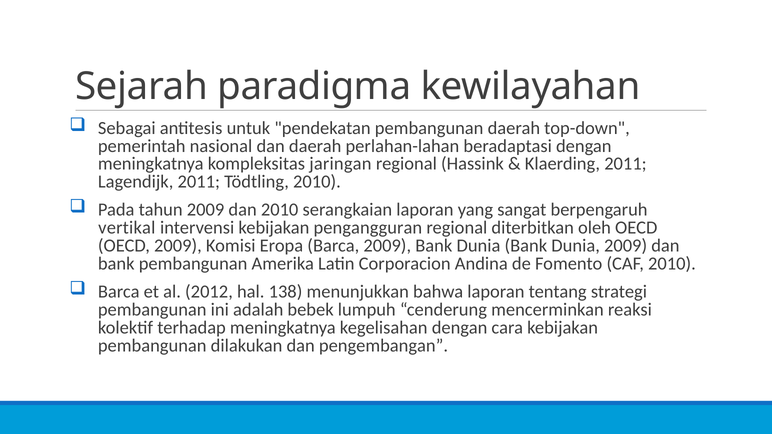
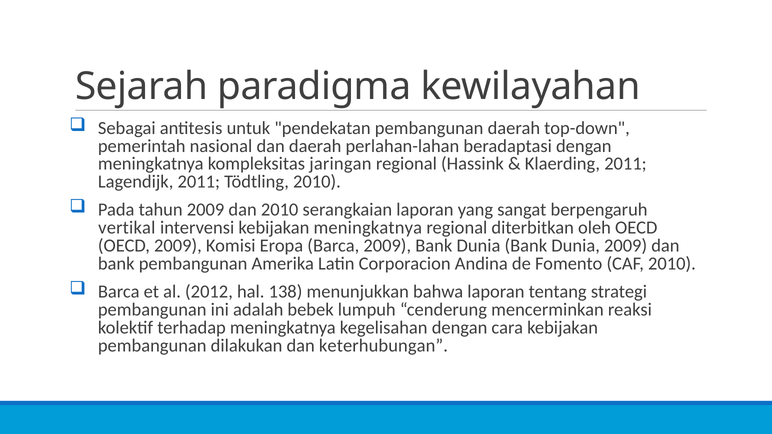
kebijakan pengangguran: pengangguran -> meningkatnya
pengembangan: pengembangan -> keterhubungan
